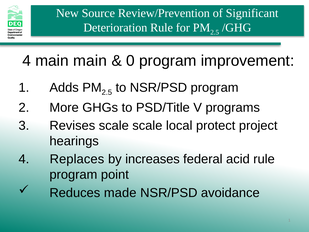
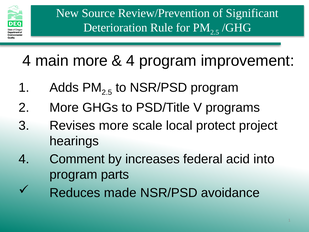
main main: main -> more
0 at (130, 61): 0 -> 4
Revises scale: scale -> more
Replaces: Replaces -> Comment
acid rule: rule -> into
point: point -> parts
